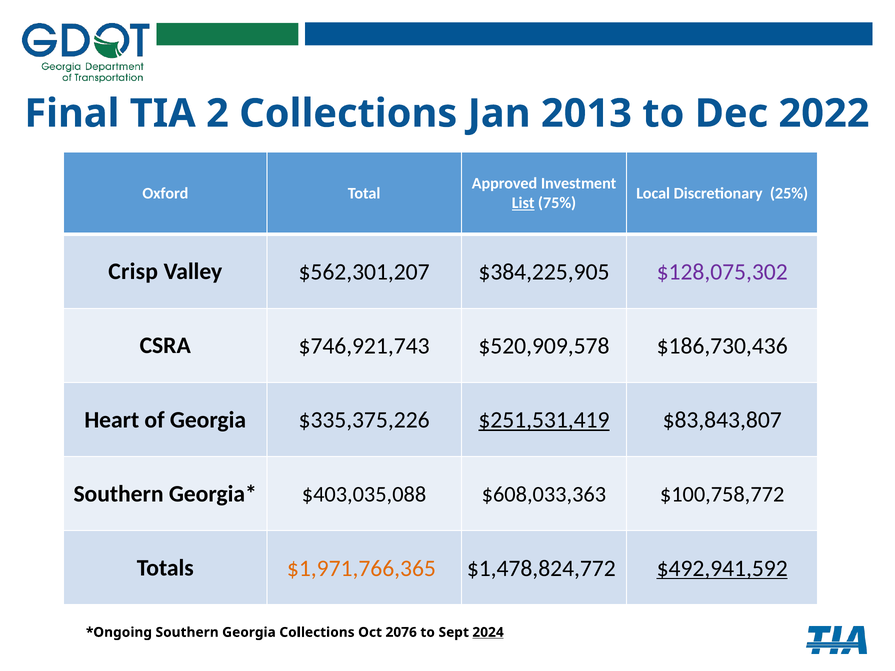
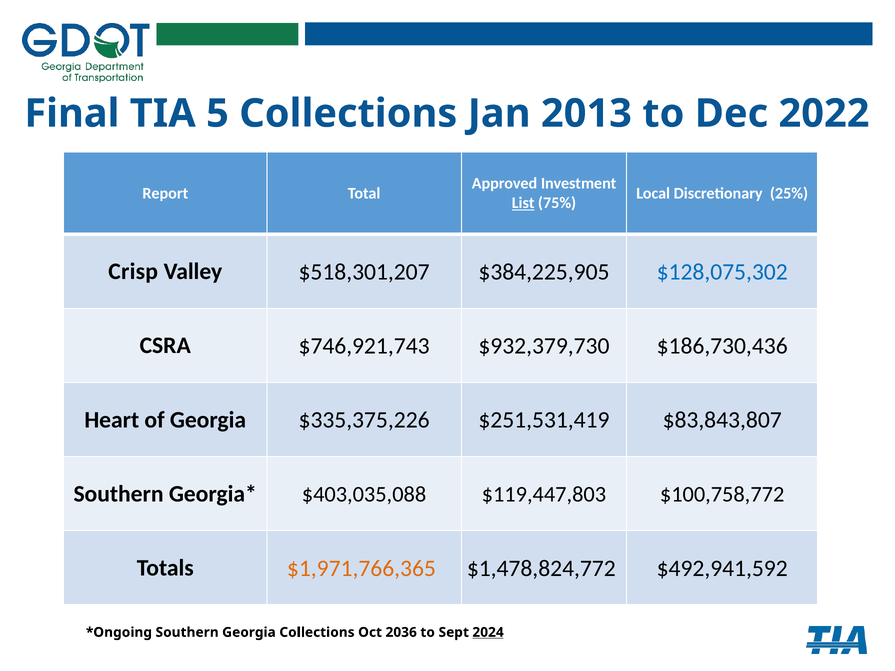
2: 2 -> 5
Oxford: Oxford -> Report
$562,301,207: $562,301,207 -> $518,301,207
$128,075,302 colour: purple -> blue
$520,909,578: $520,909,578 -> $932,379,730
$251,531,419 underline: present -> none
$608,033,363: $608,033,363 -> $119,447,803
$492,941,592 underline: present -> none
2076: 2076 -> 2036
